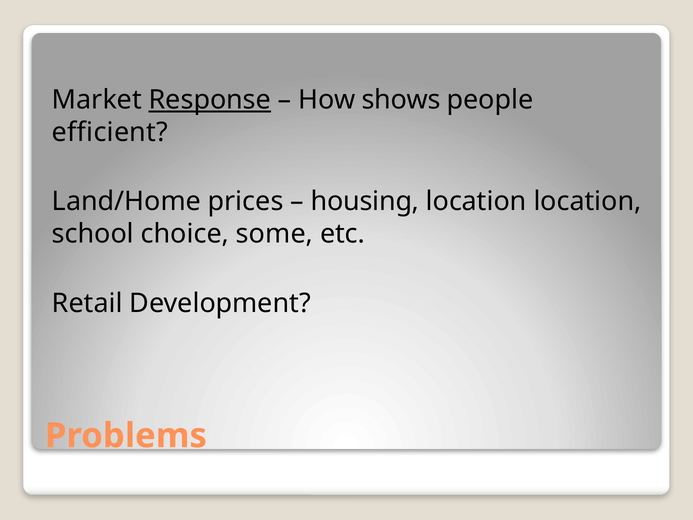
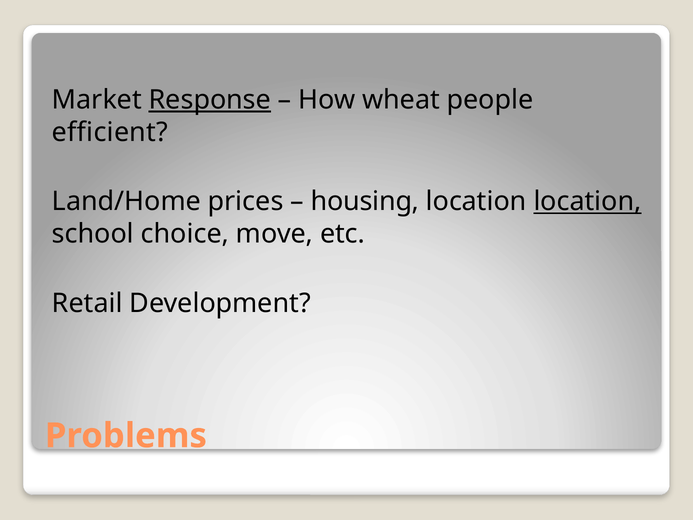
shows: shows -> wheat
location at (588, 201) underline: none -> present
some: some -> move
